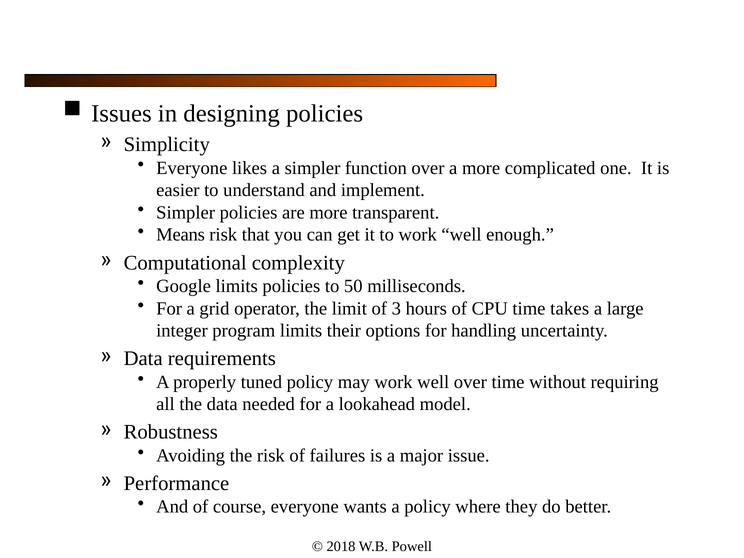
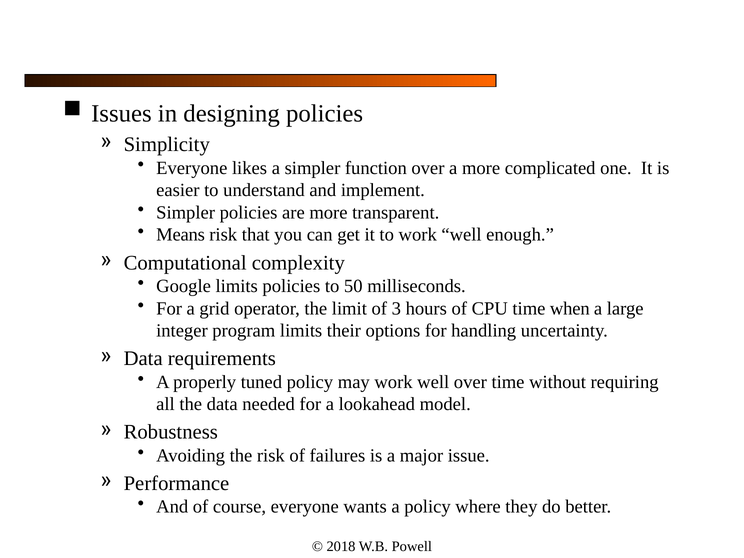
takes: takes -> when
